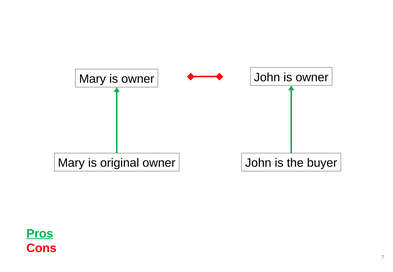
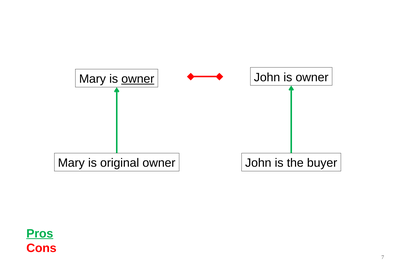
owner at (138, 79) underline: none -> present
